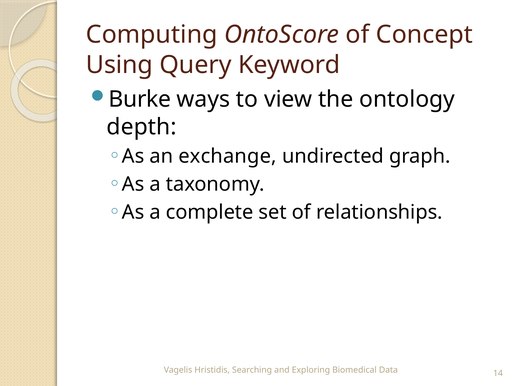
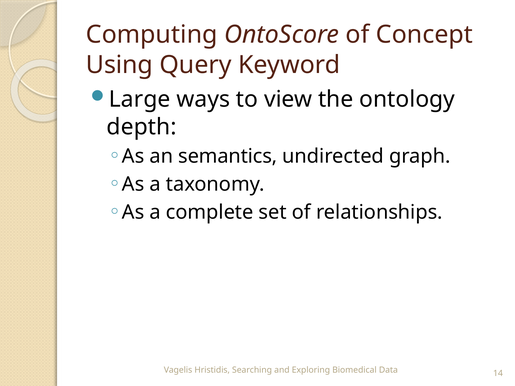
Burke: Burke -> Large
exchange: exchange -> semantics
